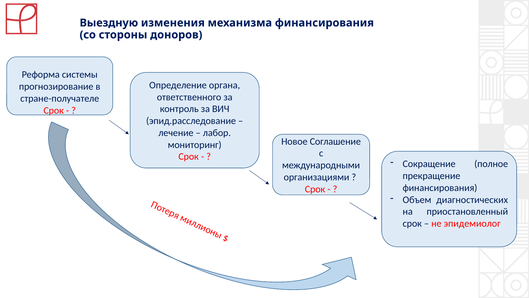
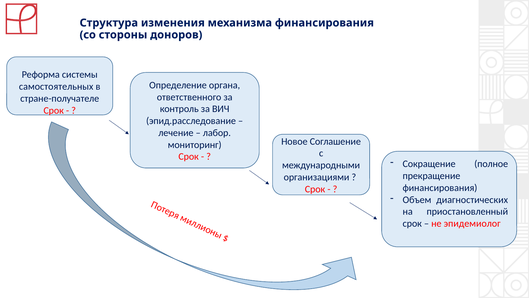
Выездную: Выездную -> Структура
прогнозирование: прогнозирование -> самостоятельных
